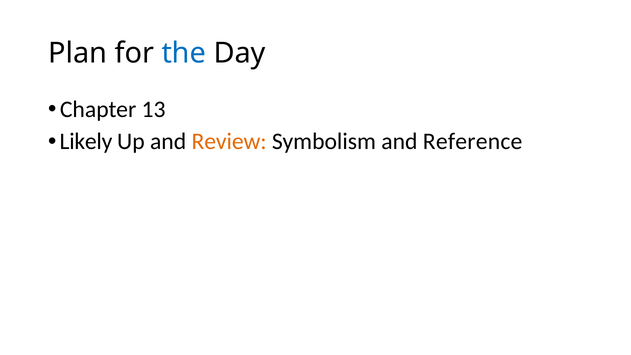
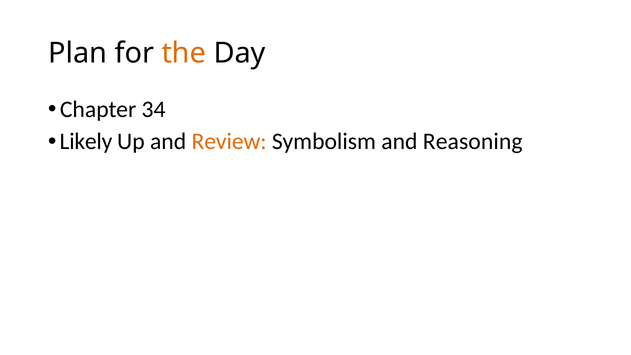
the colour: blue -> orange
13: 13 -> 34
Reference: Reference -> Reasoning
